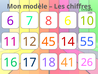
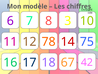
8 6: 6 -> 3
45: 45 -> 78
55: 55 -> 75
41: 41 -> 67
26: 26 -> 42
